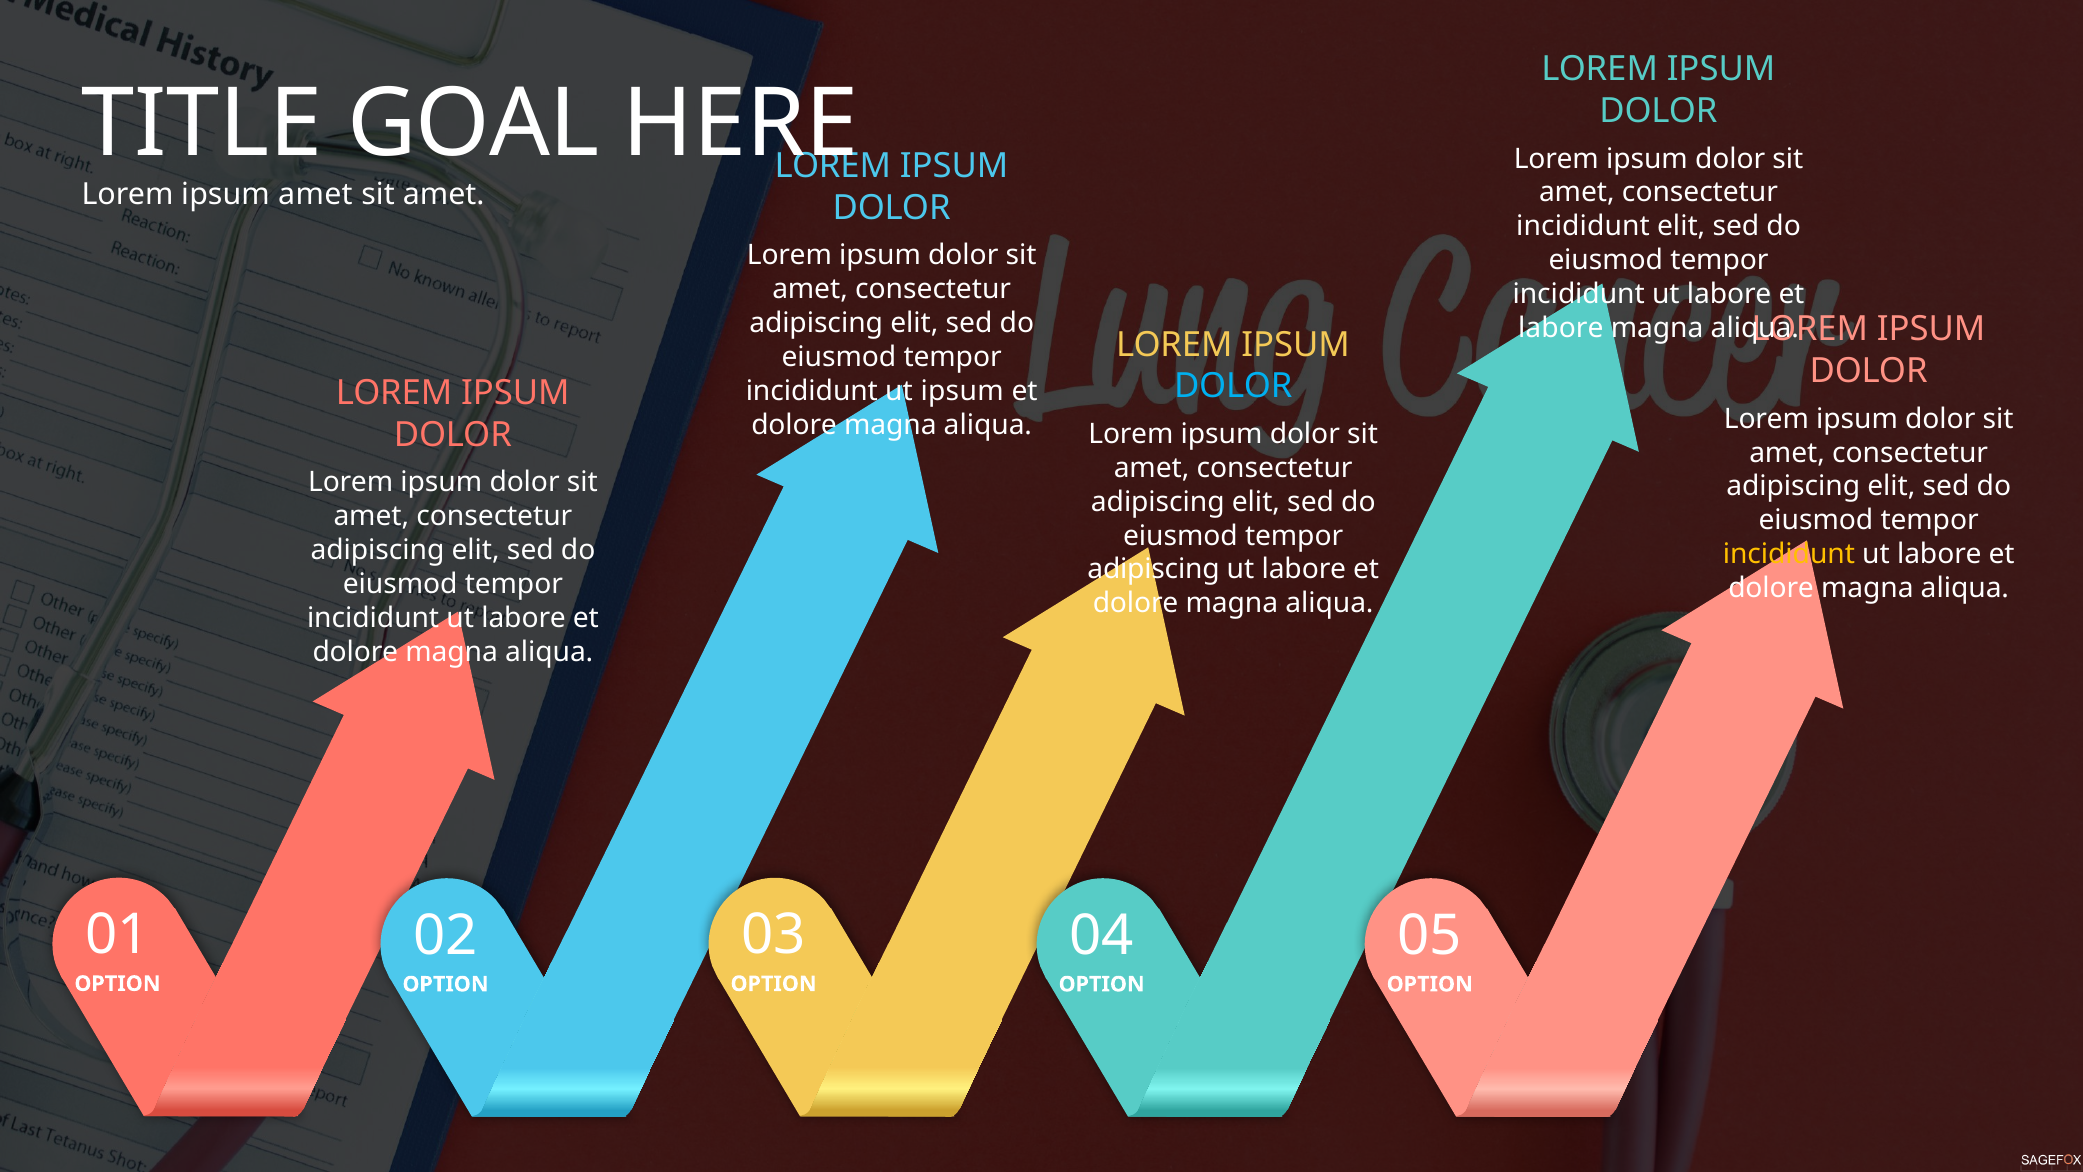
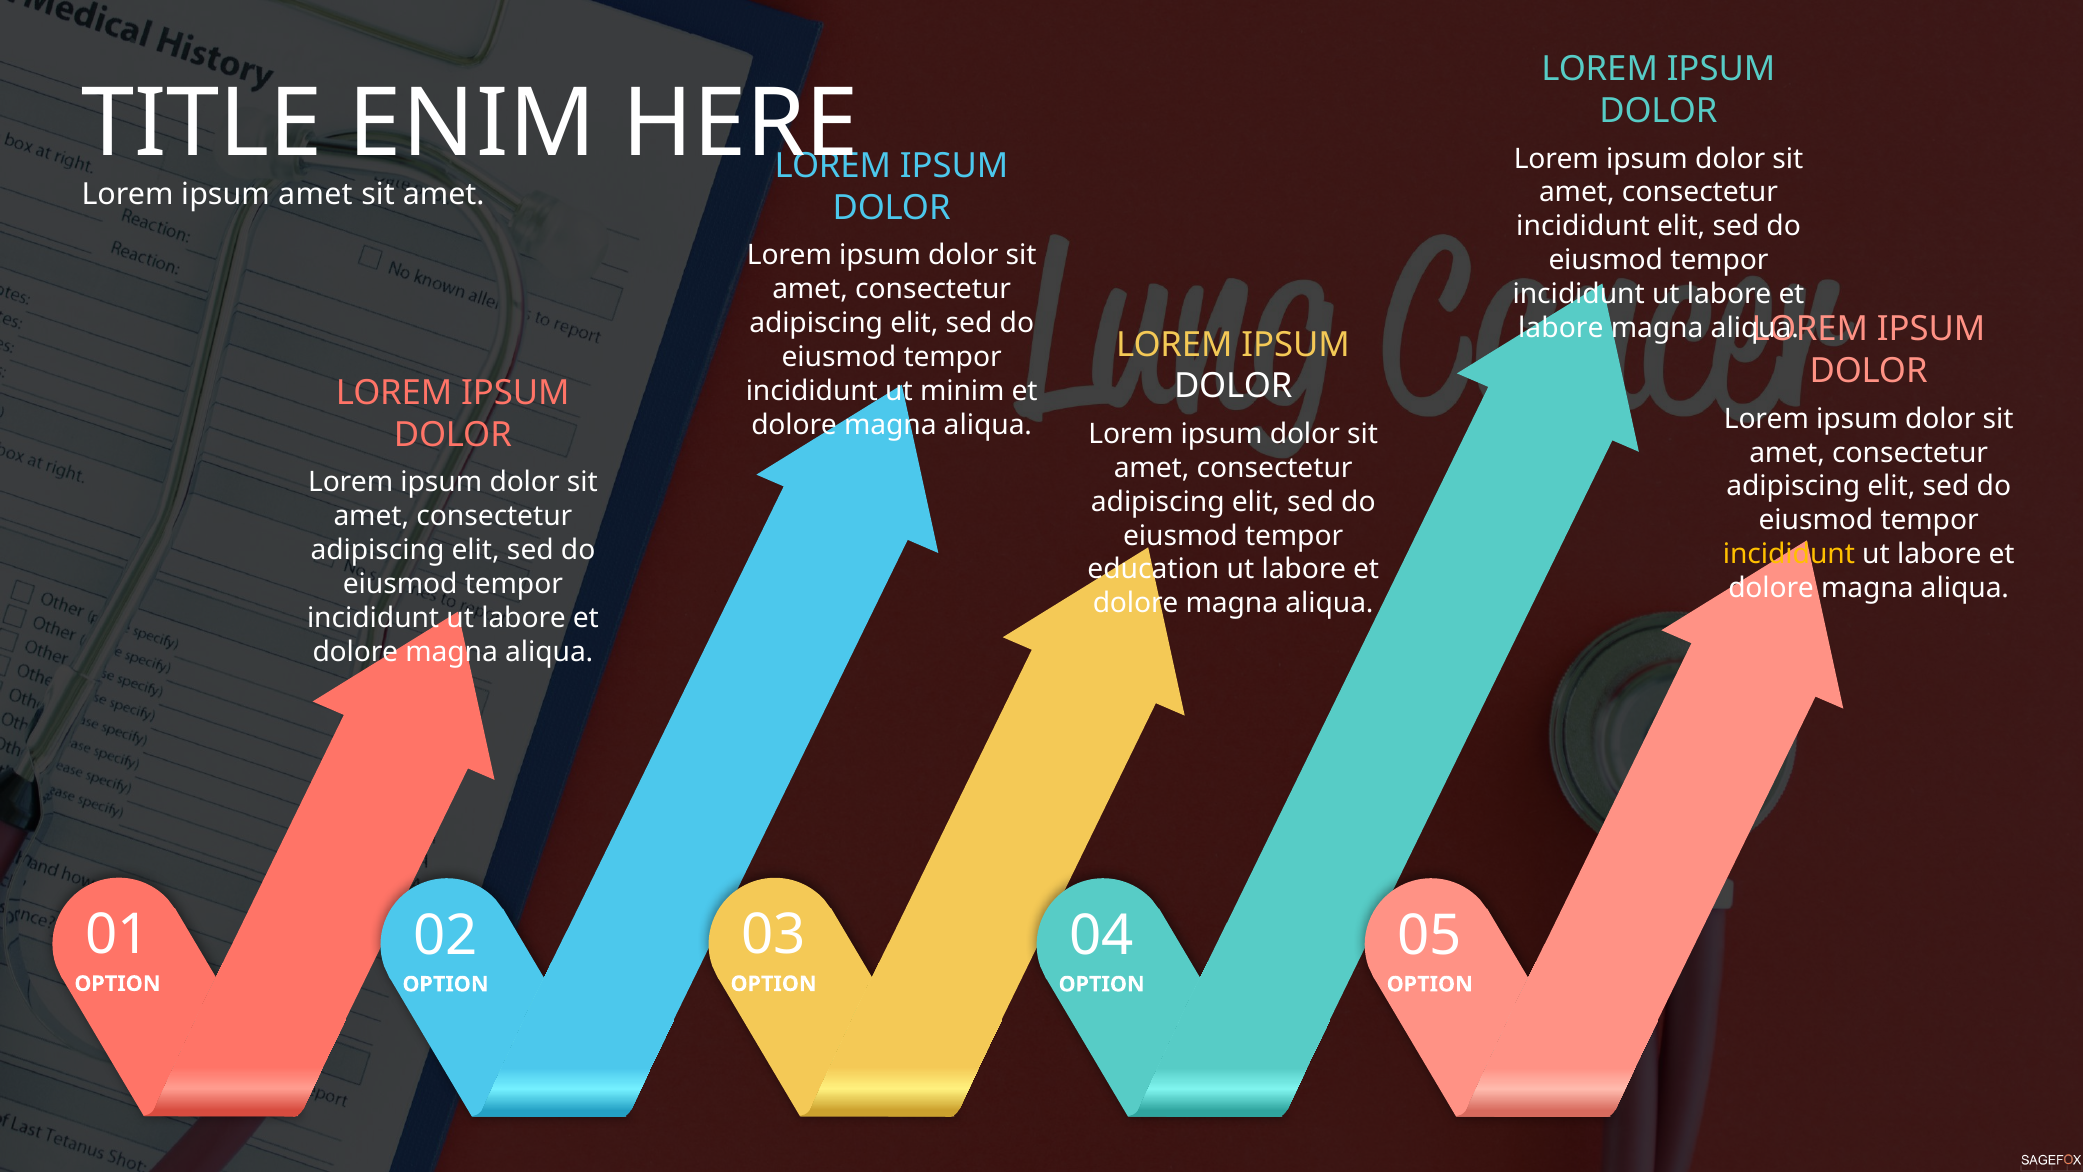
GOAL: GOAL -> ENIM
DOLOR at (1233, 386) colour: light blue -> white
ut ipsum: ipsum -> minim
adipiscing at (1154, 570): adipiscing -> education
